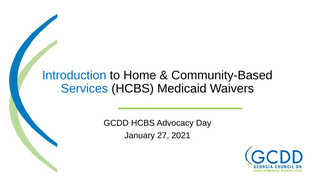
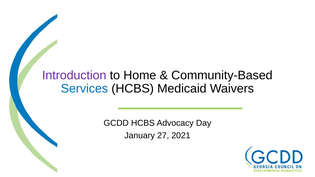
Introduction colour: blue -> purple
